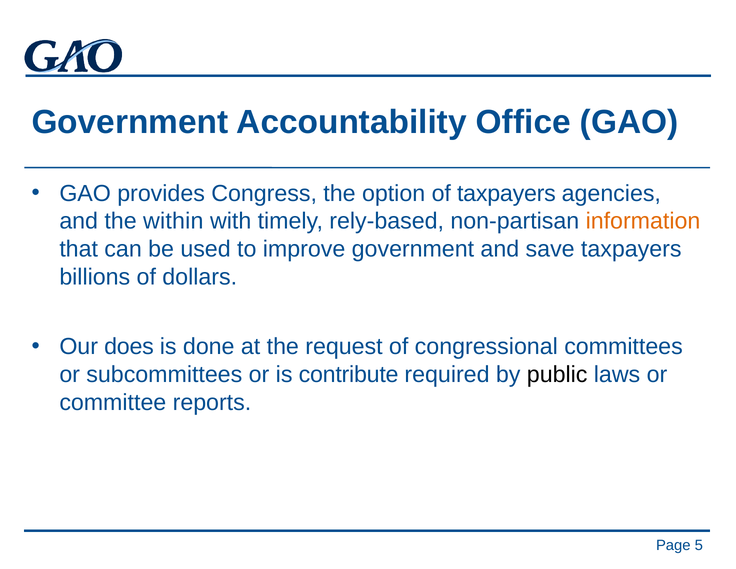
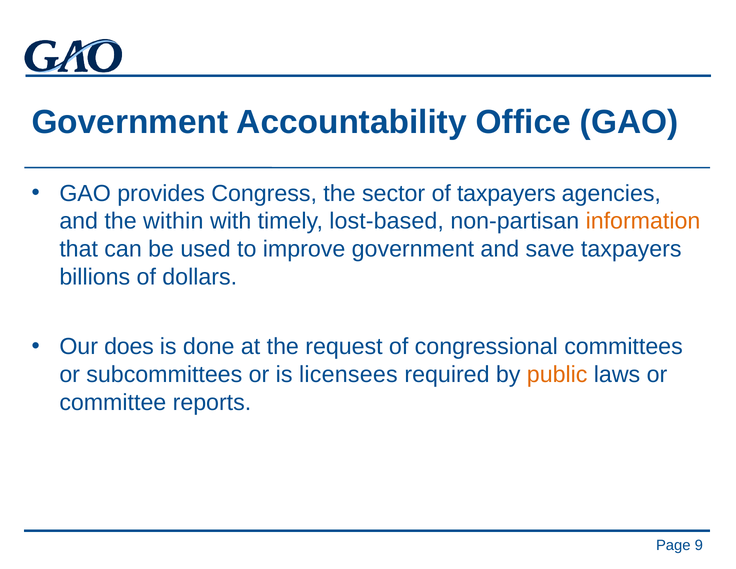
option: option -> sector
rely-based: rely-based -> lost-based
contribute: contribute -> licensees
public colour: black -> orange
5: 5 -> 9
